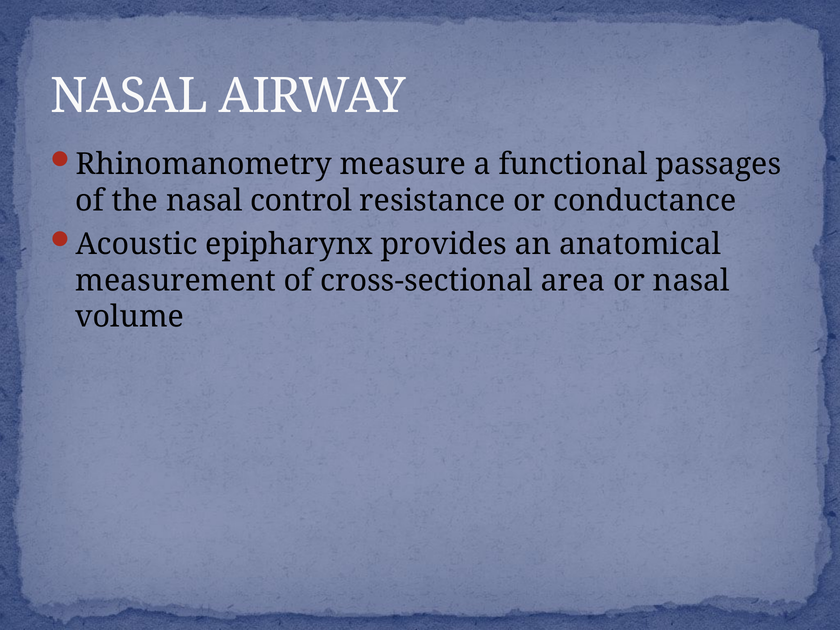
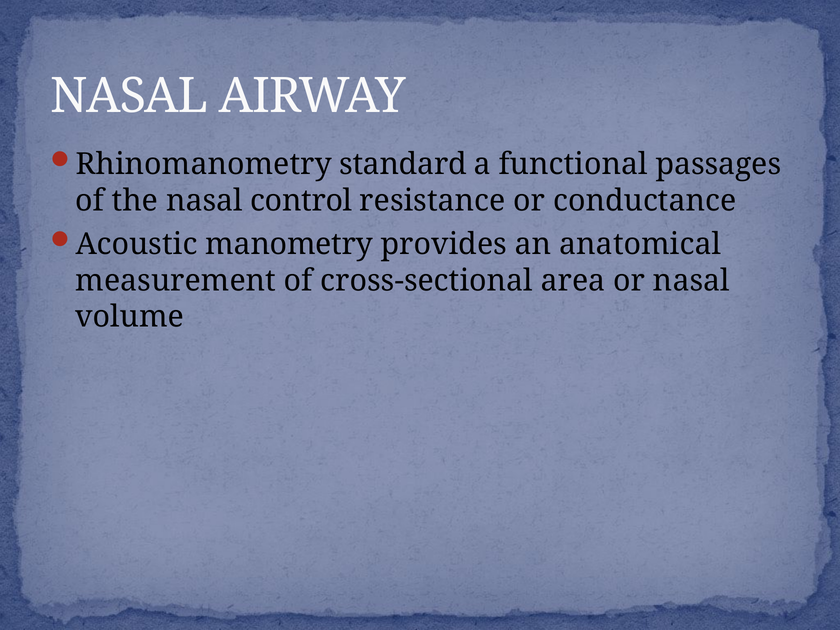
measure: measure -> standard
epipharynx: epipharynx -> manometry
